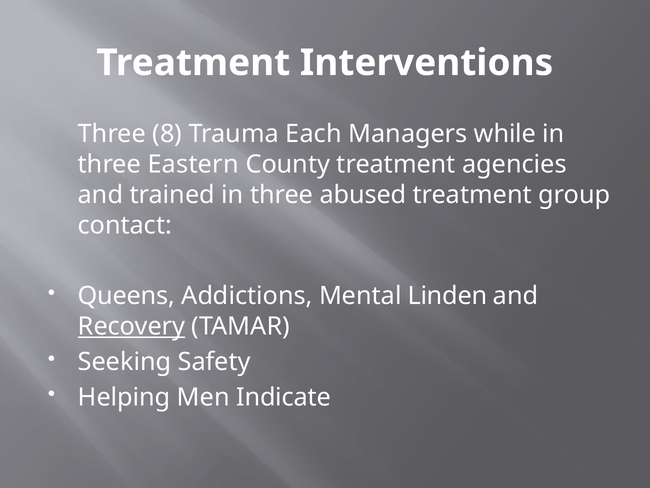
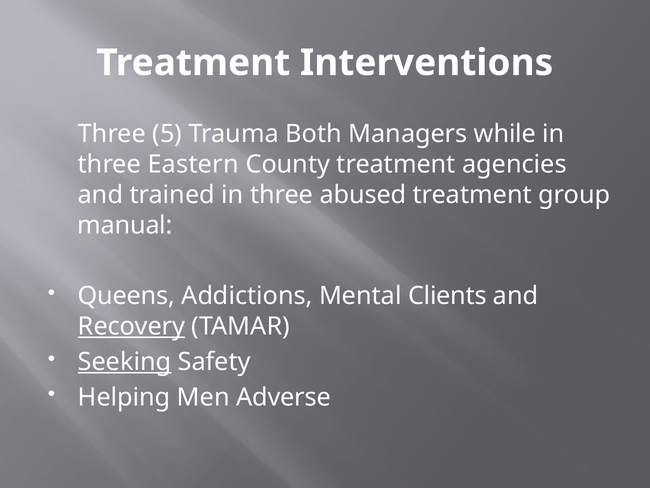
8: 8 -> 5
Each: Each -> Both
contact: contact -> manual
Linden: Linden -> Clients
Seeking underline: none -> present
Indicate: Indicate -> Adverse
